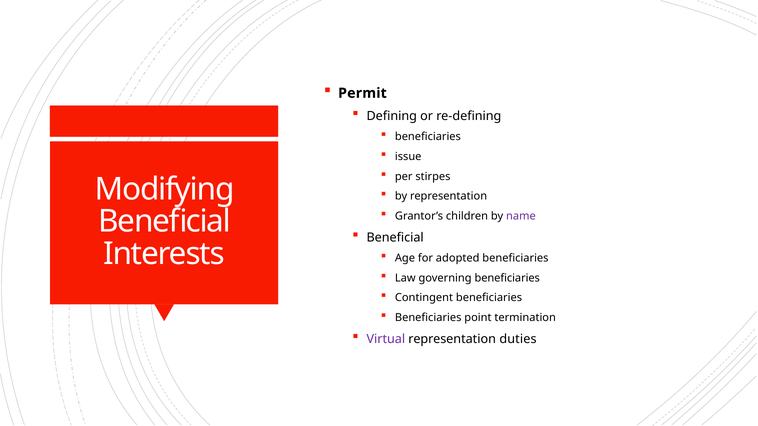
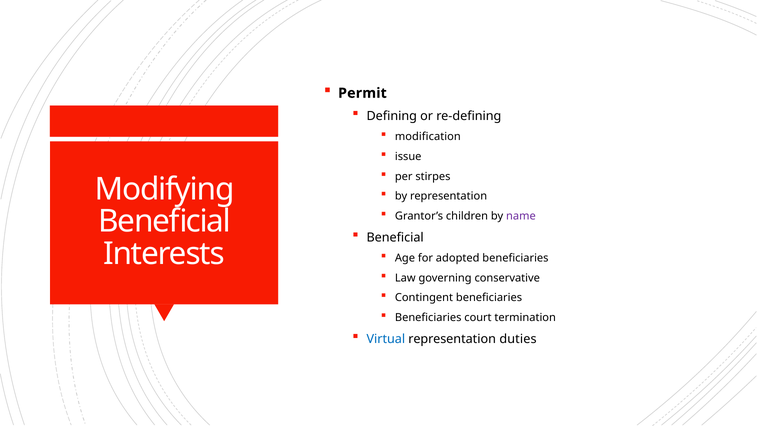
beneficiaries at (428, 137): beneficiaries -> modification
governing beneficiaries: beneficiaries -> conservative
point: point -> court
Virtual colour: purple -> blue
